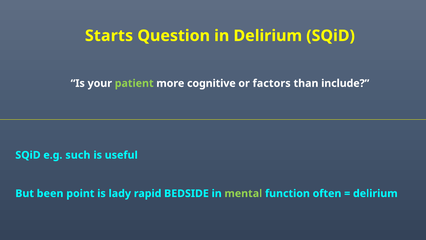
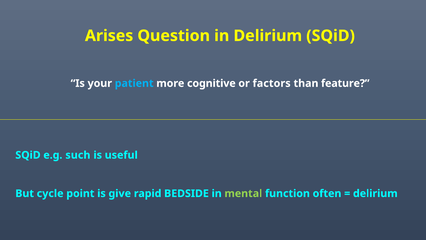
Starts: Starts -> Arises
patient colour: light green -> light blue
include: include -> feature
been: been -> cycle
lady: lady -> give
